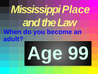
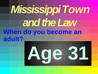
Place: Place -> Town
99: 99 -> 31
